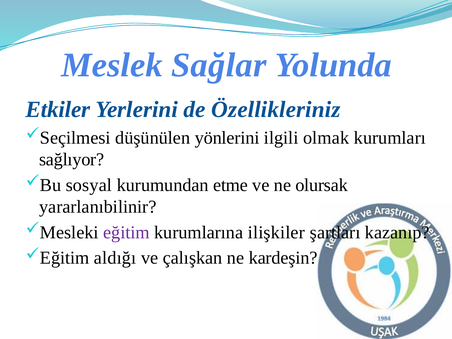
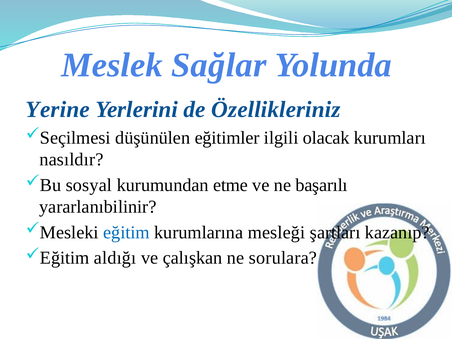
Etkiler: Etkiler -> Yerine
yönlerini: yönlerini -> eğitimler
olmak: olmak -> olacak
sağlıyor: sağlıyor -> nasıldır
olursak: olursak -> başarılı
eğitim colour: purple -> blue
ilişkiler: ilişkiler -> mesleği
kardeşin: kardeşin -> sorulara
